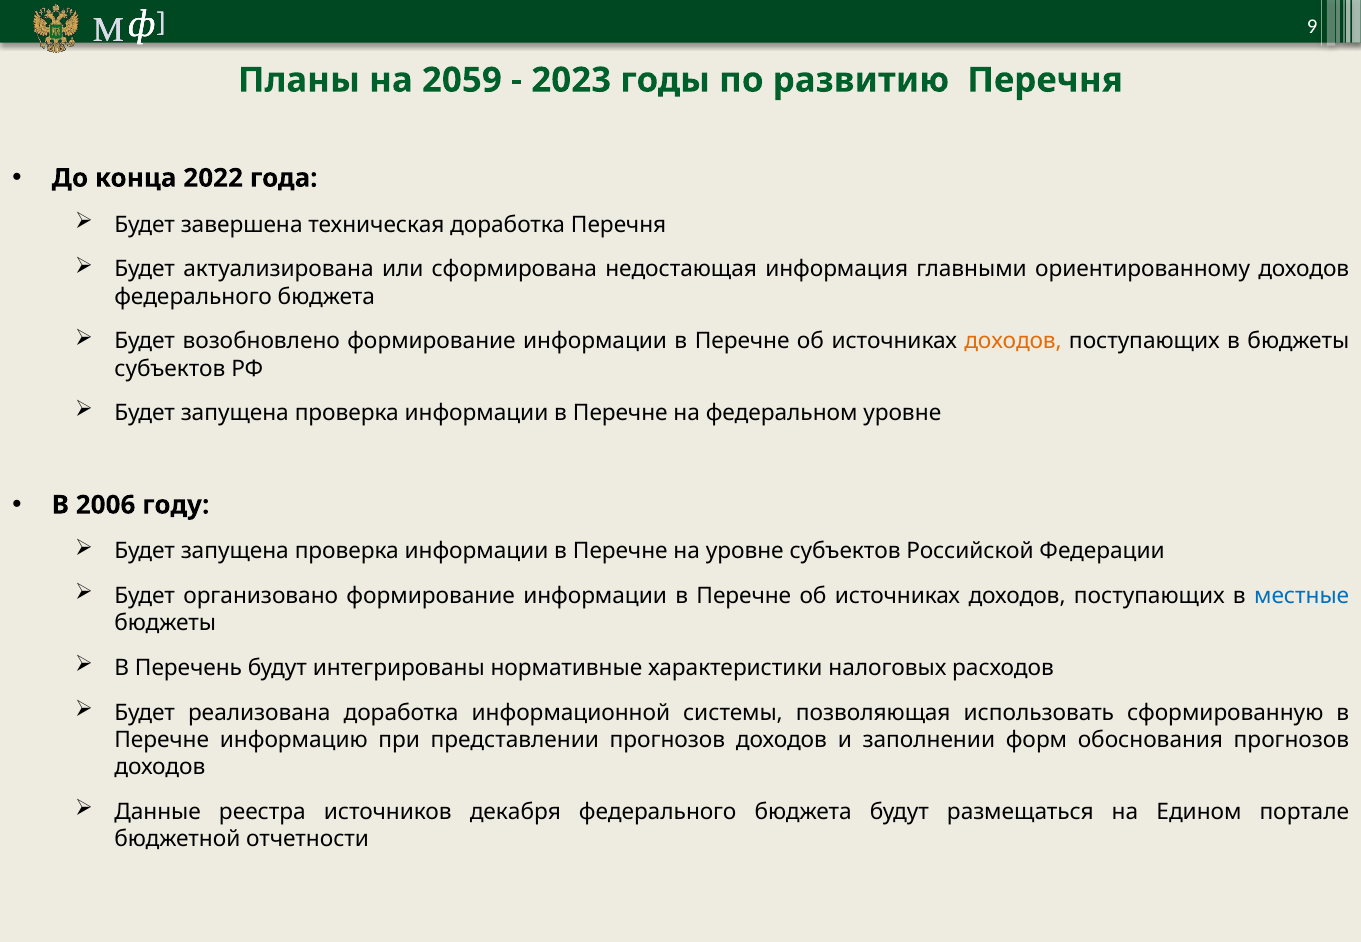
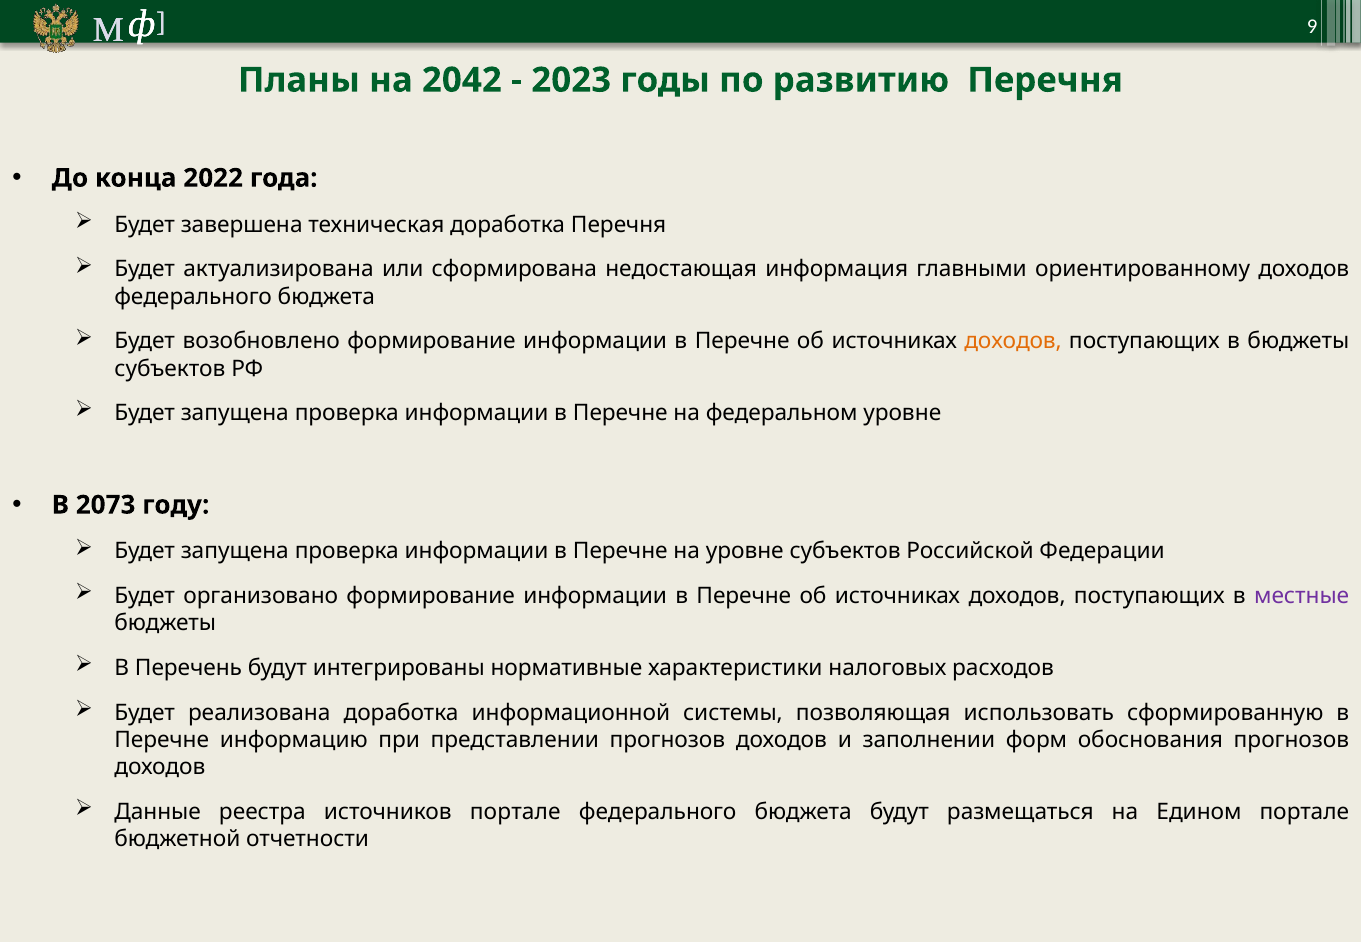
2059: 2059 -> 2042
2006: 2006 -> 2073
местные colour: blue -> purple
источников декабря: декабря -> портале
